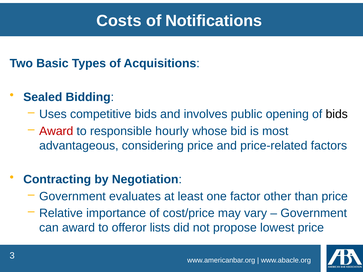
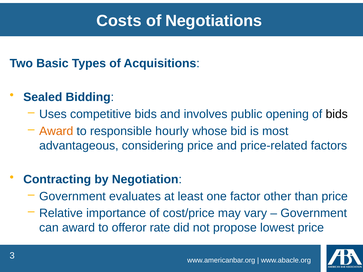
Notifications: Notifications -> Negotiations
Award at (56, 131) colour: red -> orange
lists: lists -> rate
